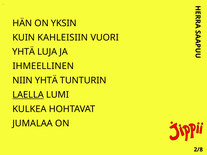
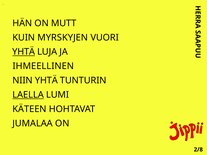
YKSIN: YKSIN -> MUTT
KAHLEISIIN: KAHLEISIIN -> MYRSKYJEN
YHTÄ at (24, 52) underline: none -> present
KULKEA: KULKEA -> KÄTEEN
